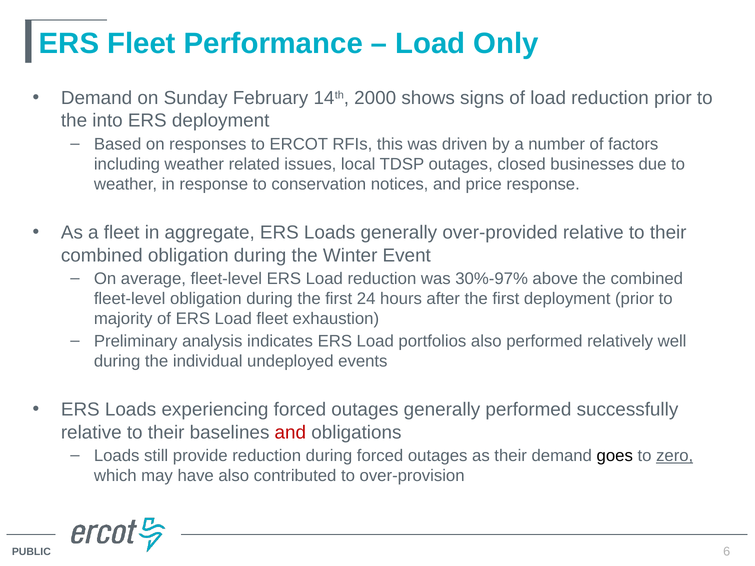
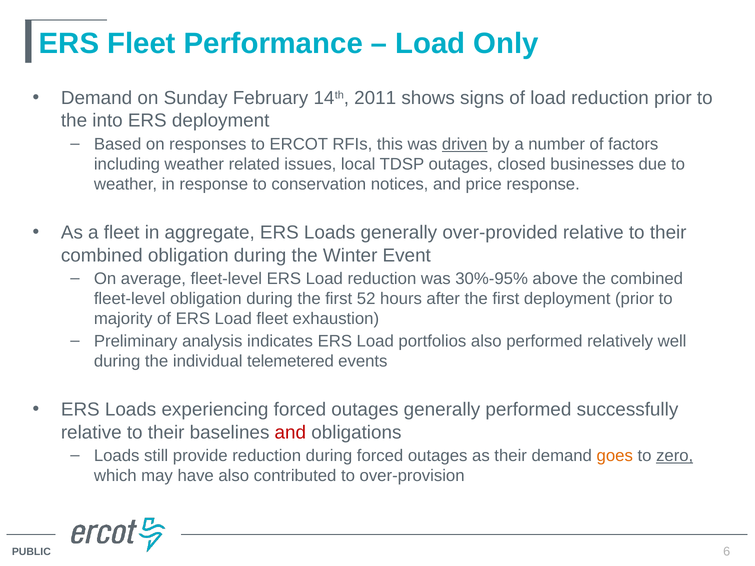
2000: 2000 -> 2011
driven underline: none -> present
30%-97%: 30%-97% -> 30%-95%
24: 24 -> 52
undeployed: undeployed -> telemetered
goes colour: black -> orange
